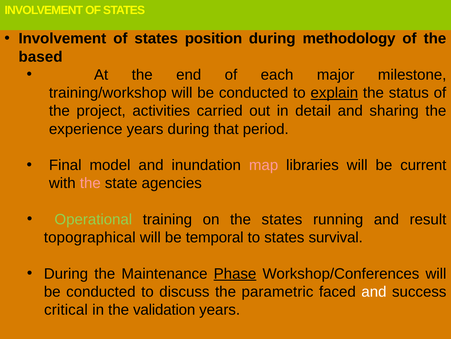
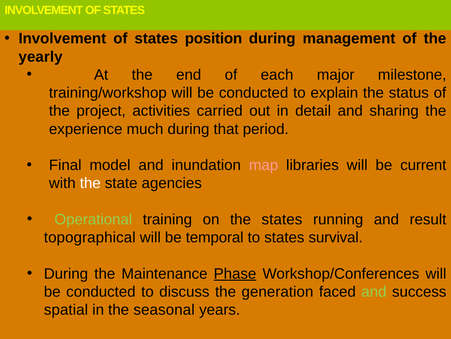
methodology: methodology -> management
based: based -> yearly
explain underline: present -> none
experience years: years -> much
the at (90, 183) colour: pink -> white
parametric: parametric -> generation
and at (374, 291) colour: white -> light green
critical: critical -> spatial
validation: validation -> seasonal
